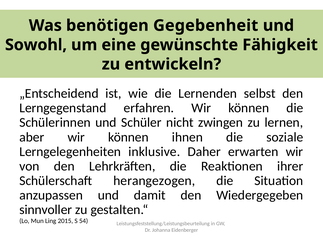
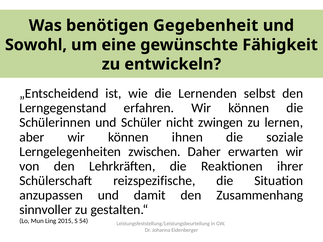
inklusive: inklusive -> zwischen
herangezogen: herangezogen -> reizspezifische
Wiedergegeben: Wiedergegeben -> Zusammenhang
